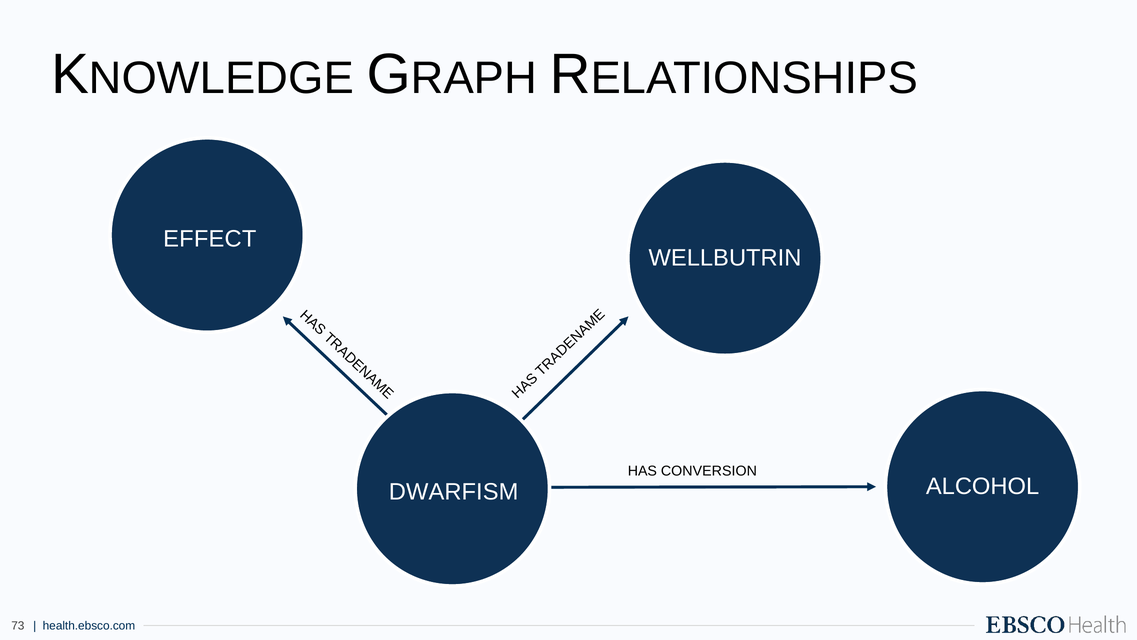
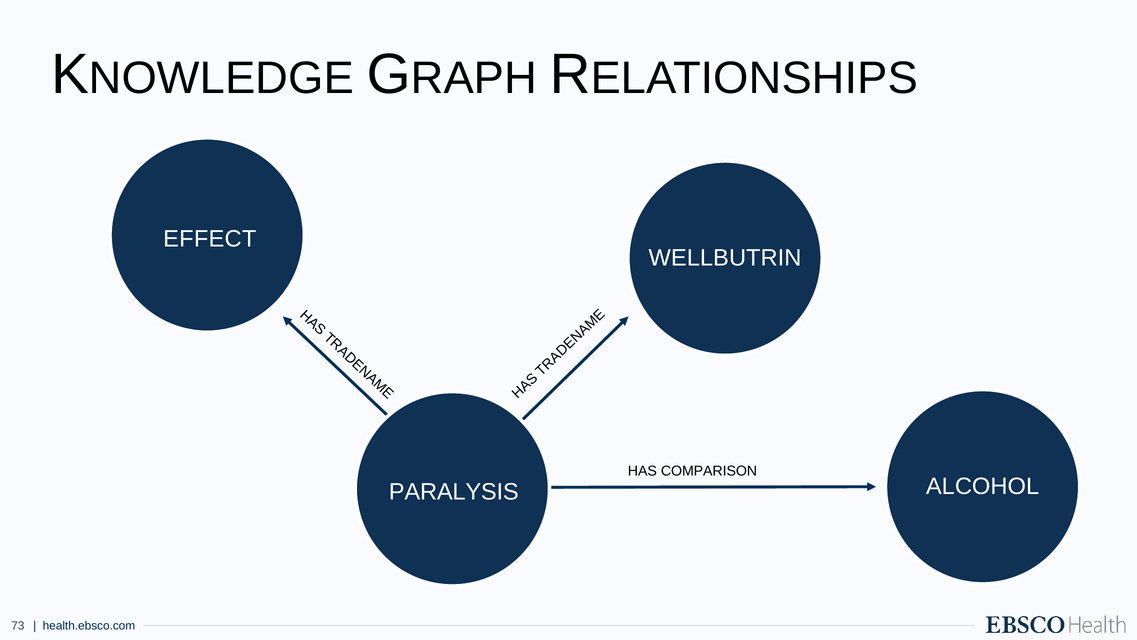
CONVERSION: CONVERSION -> COMPARISON
DWARFISM: DWARFISM -> PARALYSIS
